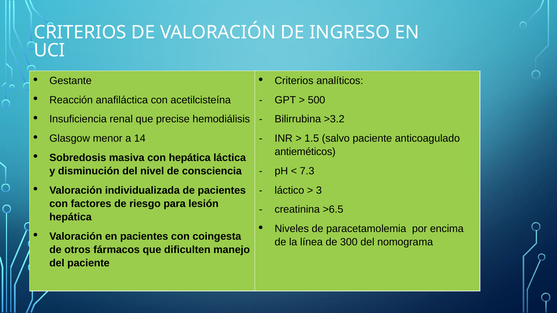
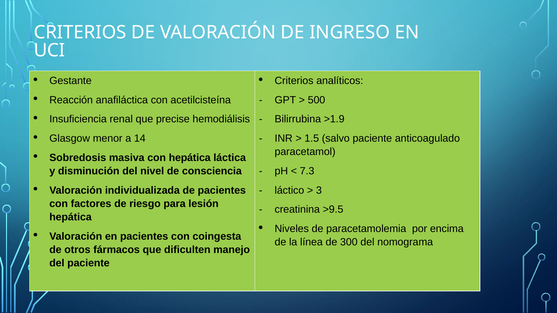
>3.2: >3.2 -> >1.9
antieméticos: antieméticos -> paracetamol
>6.5: >6.5 -> >9.5
